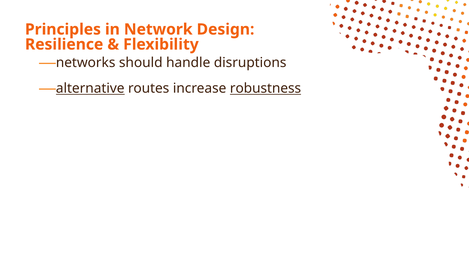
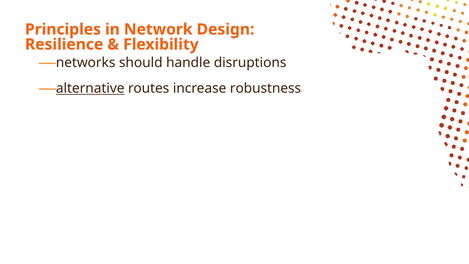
robustness underline: present -> none
